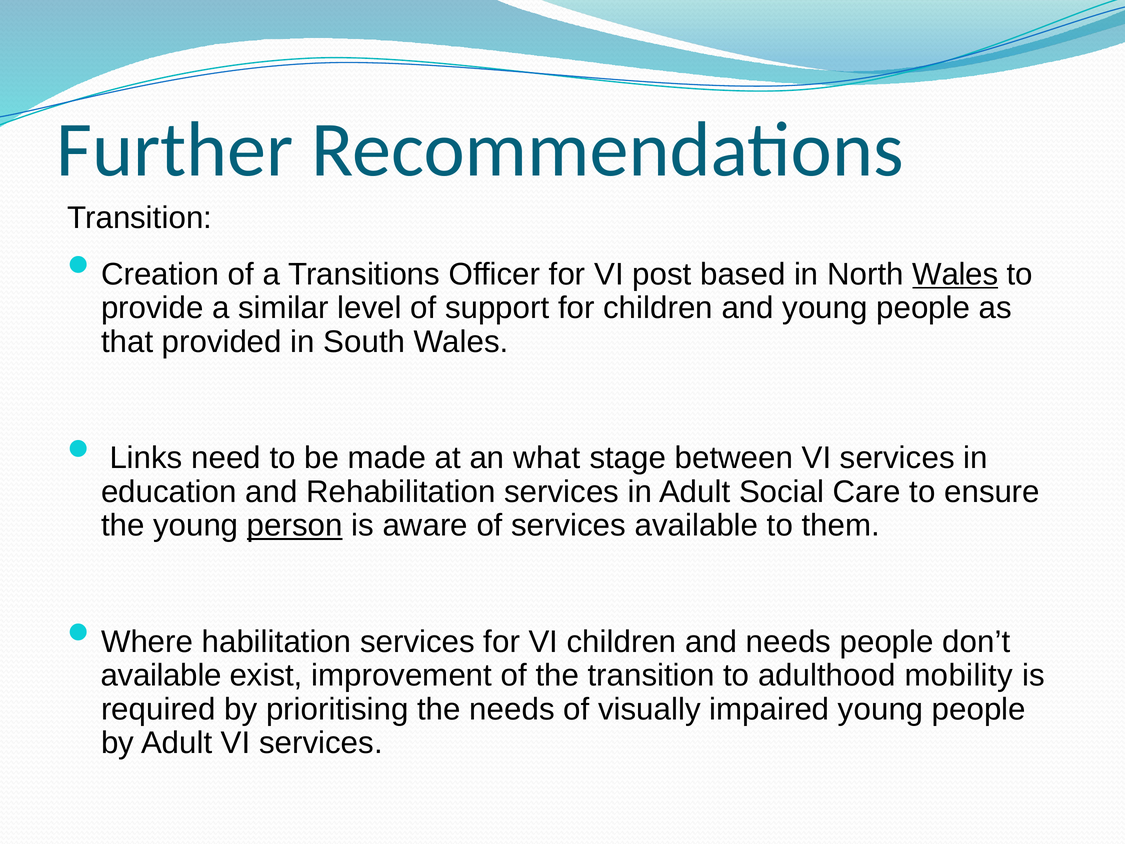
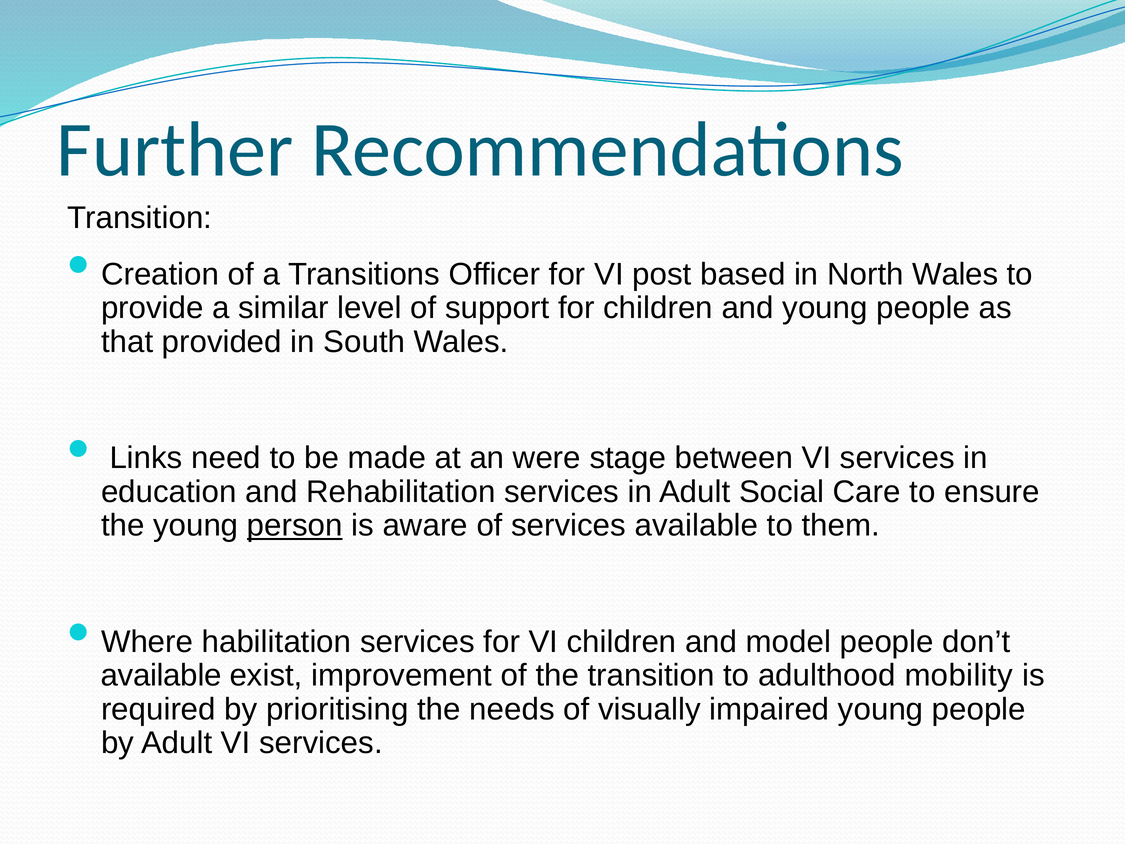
Wales at (955, 274) underline: present -> none
what: what -> were
and needs: needs -> model
